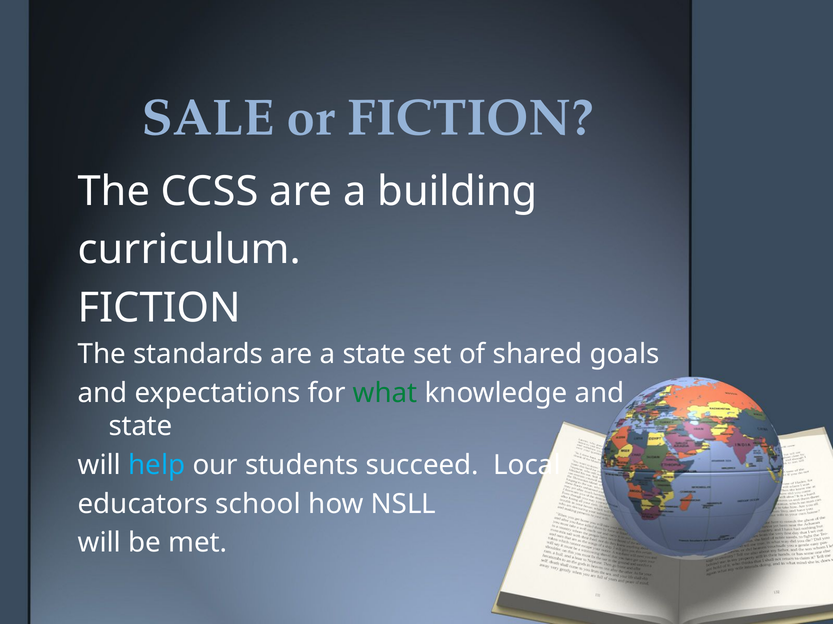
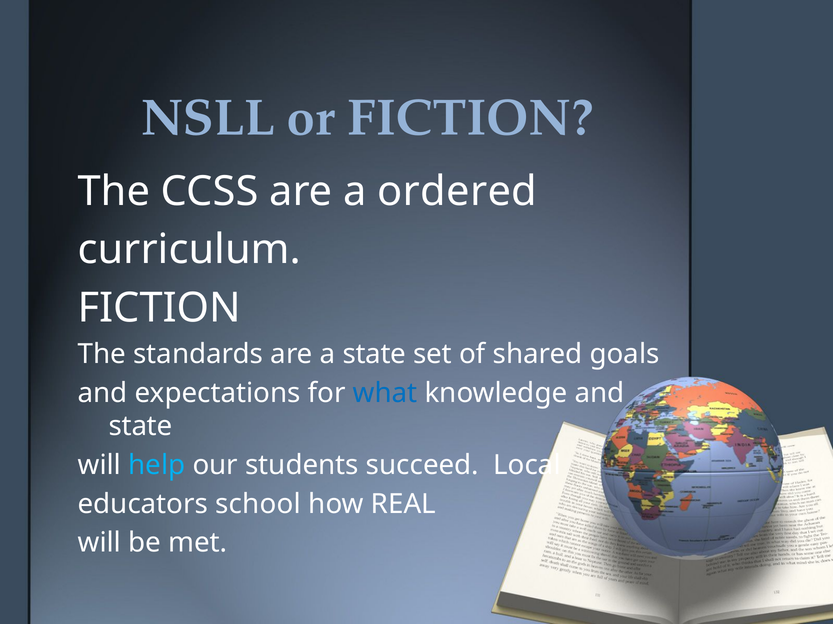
SALE: SALE -> NSLL
building: building -> ordered
what colour: green -> blue
NSLL: NSLL -> REAL
